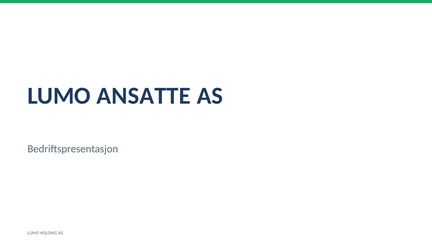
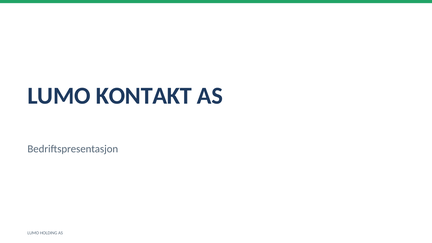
ANSATTE: ANSATTE -> KONTAKT
